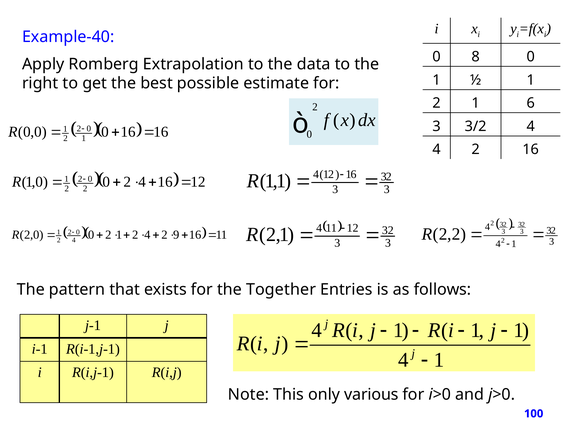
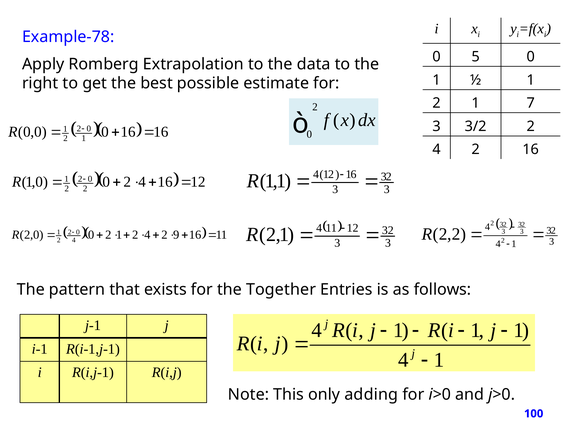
Example-40: Example-40 -> Example-78
8: 8 -> 5
6: 6 -> 7
3/2 4: 4 -> 2
various: various -> adding
